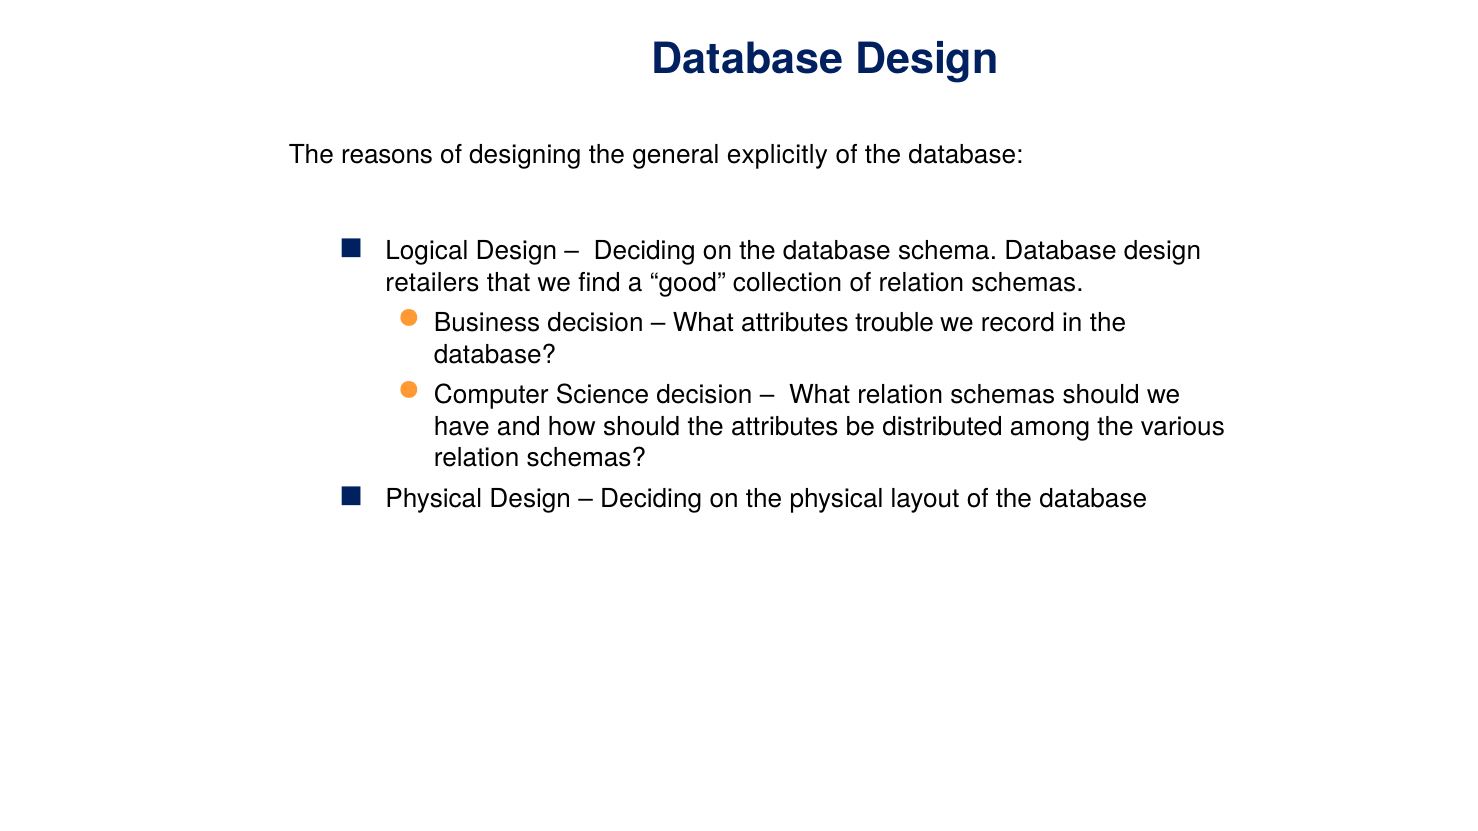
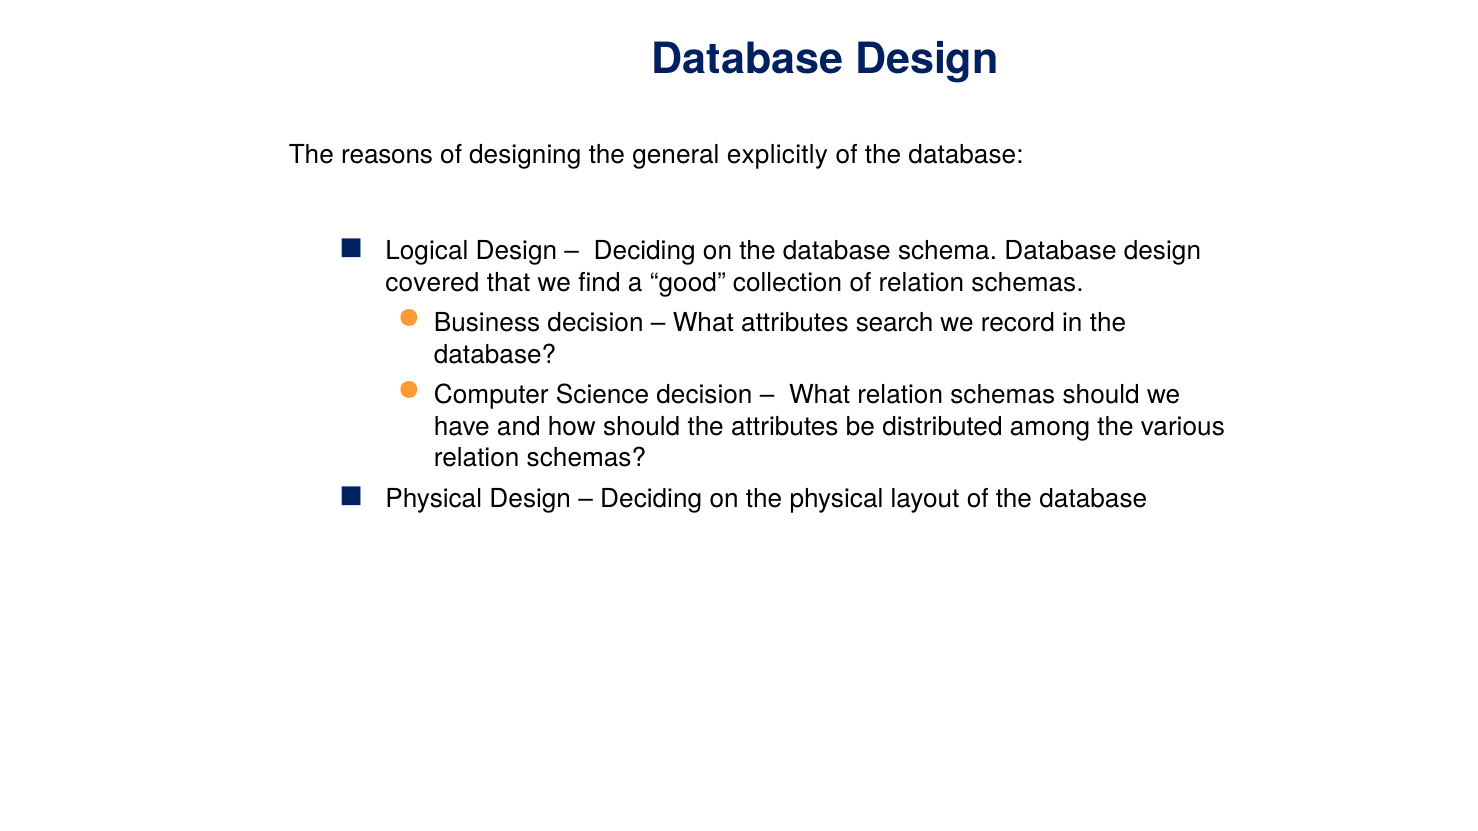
retailers: retailers -> covered
trouble: trouble -> search
